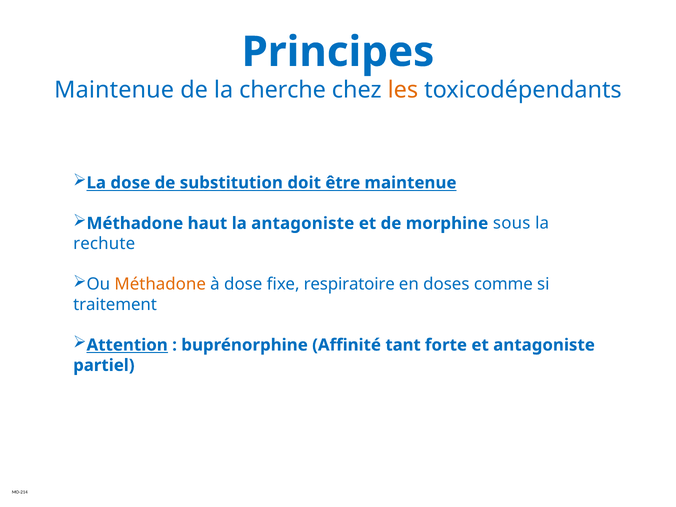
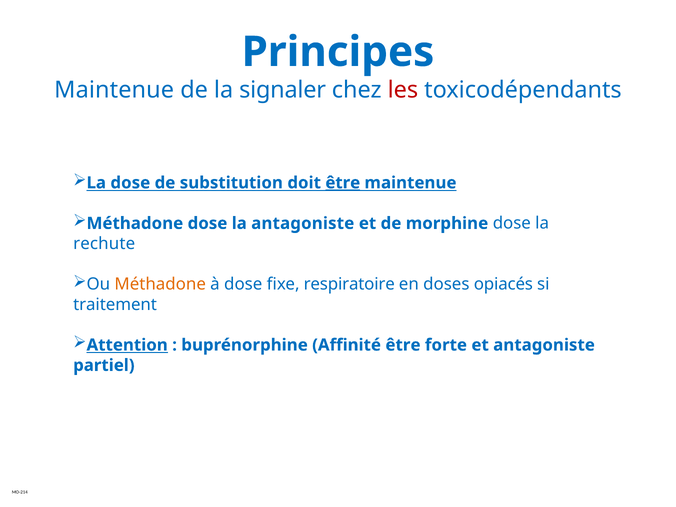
cherche: cherche -> signaler
les colour: orange -> red
être at (343, 183) underline: none -> present
Méthadone haut: haut -> dose
morphine sous: sous -> dose
comme: comme -> opiacés
Affinité tant: tant -> être
